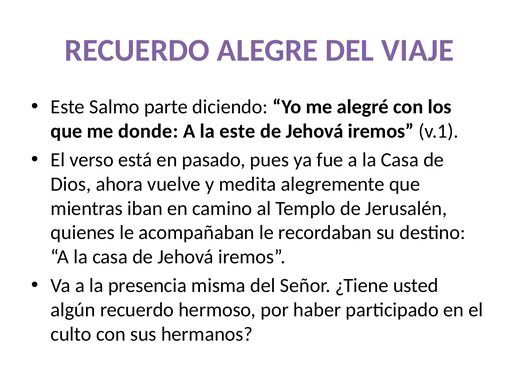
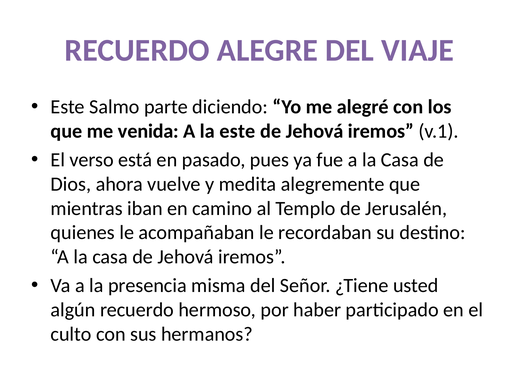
donde: donde -> venida
